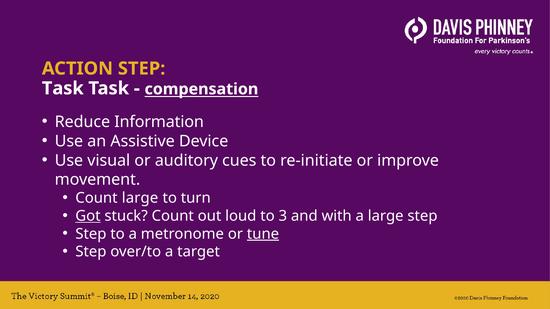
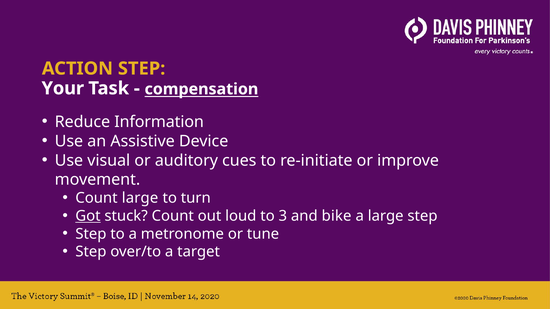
Task at (63, 88): Task -> Your
with: with -> bike
tune underline: present -> none
